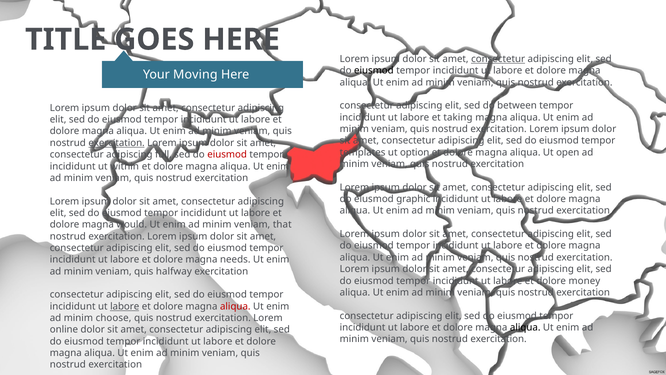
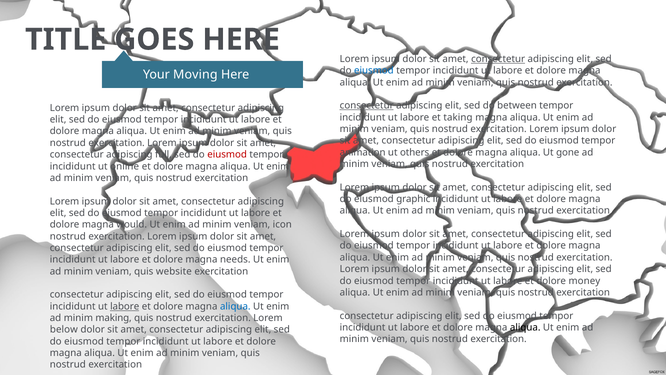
eiusmod at (374, 71) colour: black -> blue
consectetur at (367, 106) underline: none -> present
exercitation at (117, 143) underline: present -> none
templates: templates -> animation
option: option -> others
open: open -> gone
within: within -> online
that: that -> icon
halfway: halfway -> website
aliqua at (235, 306) colour: red -> blue
choose: choose -> making
online: online -> below
